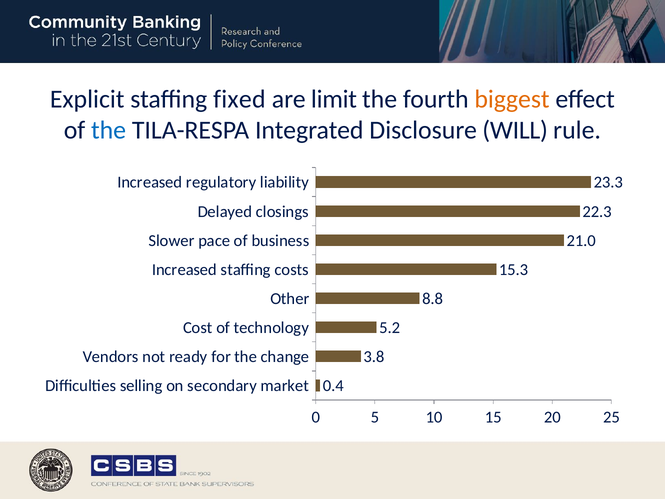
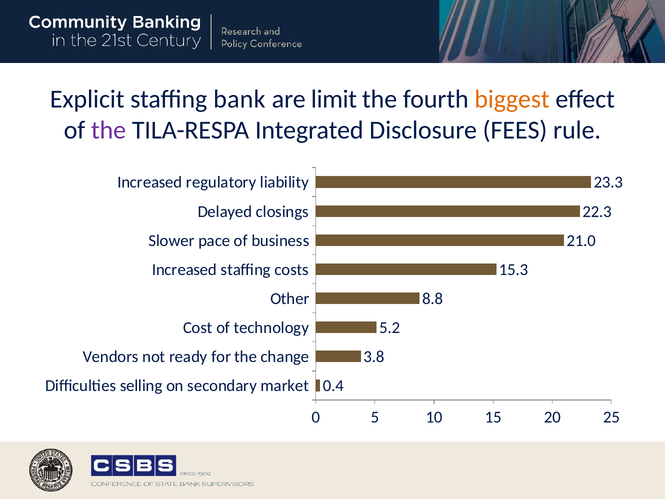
fixed: fixed -> bank
the at (109, 130) colour: blue -> purple
WILL: WILL -> FEES
